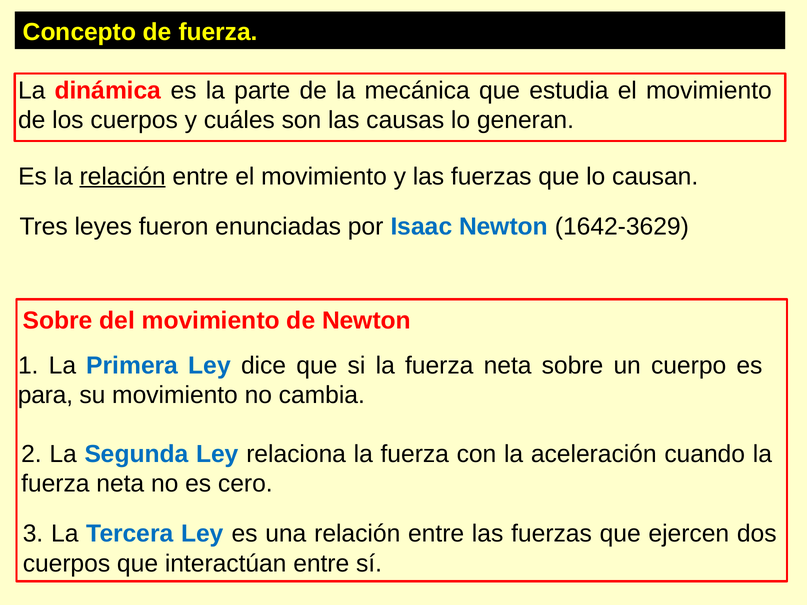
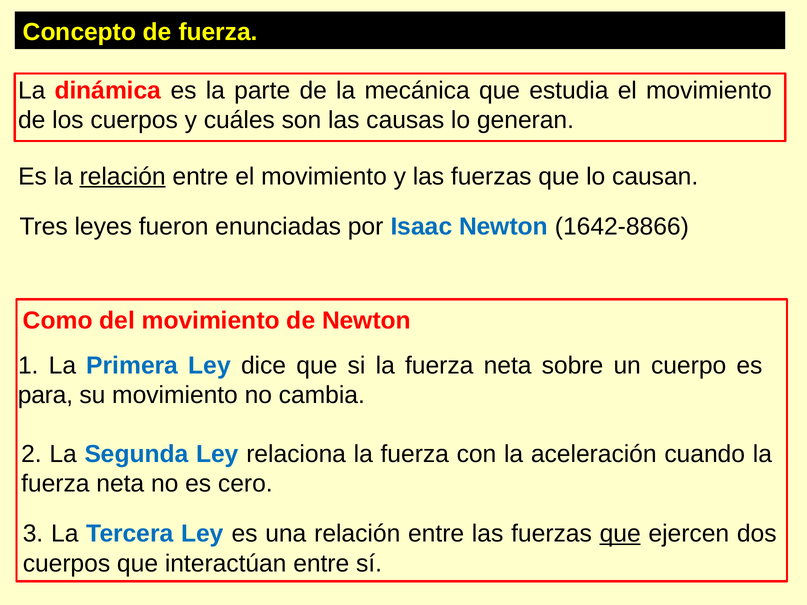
1642-3629: 1642-3629 -> 1642-8866
Sobre at (58, 321): Sobre -> Como
que at (620, 534) underline: none -> present
